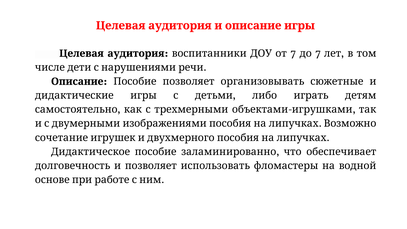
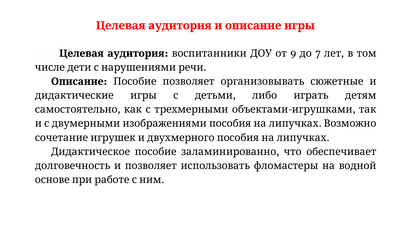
аудитория 7: 7 -> 9
